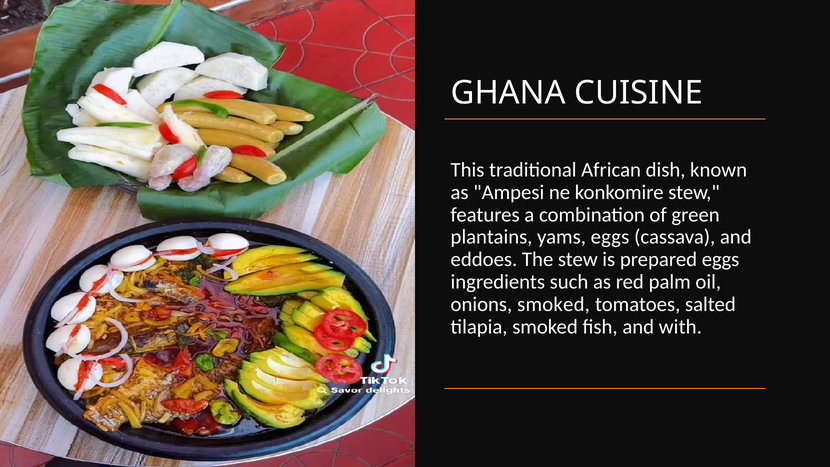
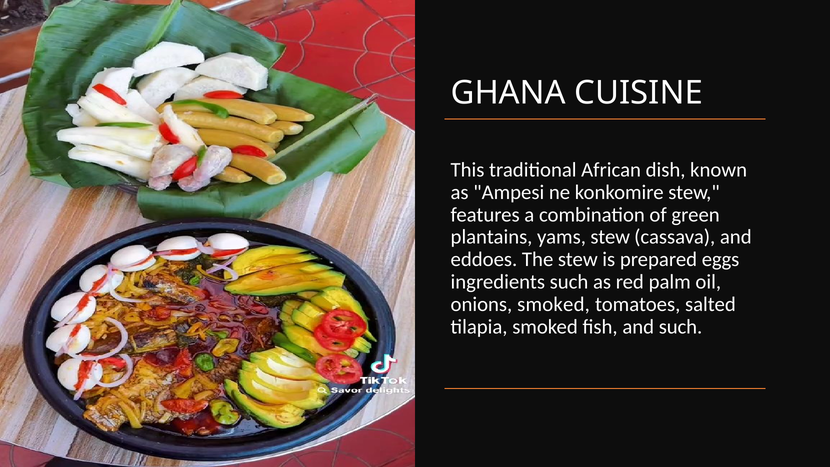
yams eggs: eggs -> stew
and with: with -> such
